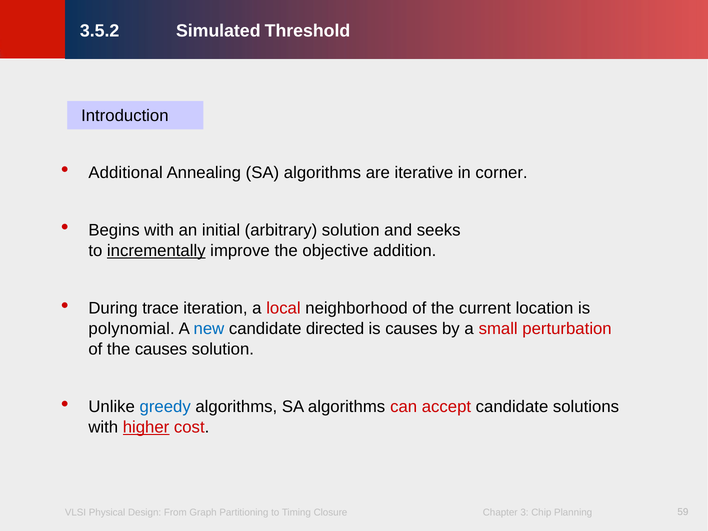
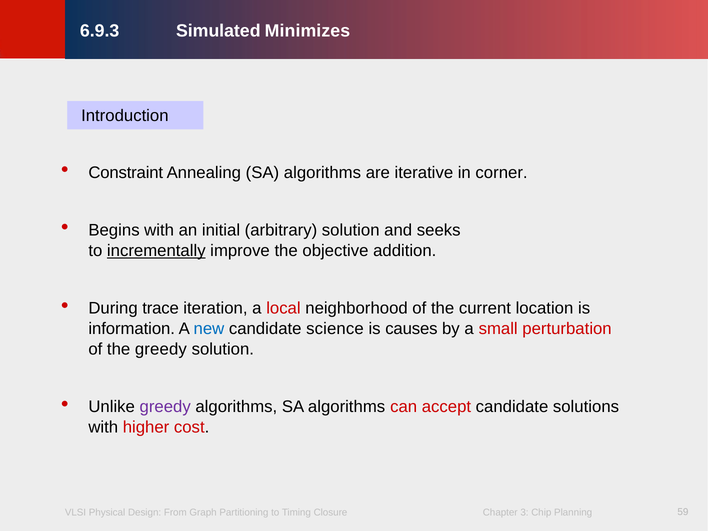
3.5.2: 3.5.2 -> 6.9.3
Threshold: Threshold -> Minimizes
Additional: Additional -> Constraint
polynomial: polynomial -> information
directed: directed -> science
the causes: causes -> greedy
greedy at (165, 407) colour: blue -> purple
higher underline: present -> none
